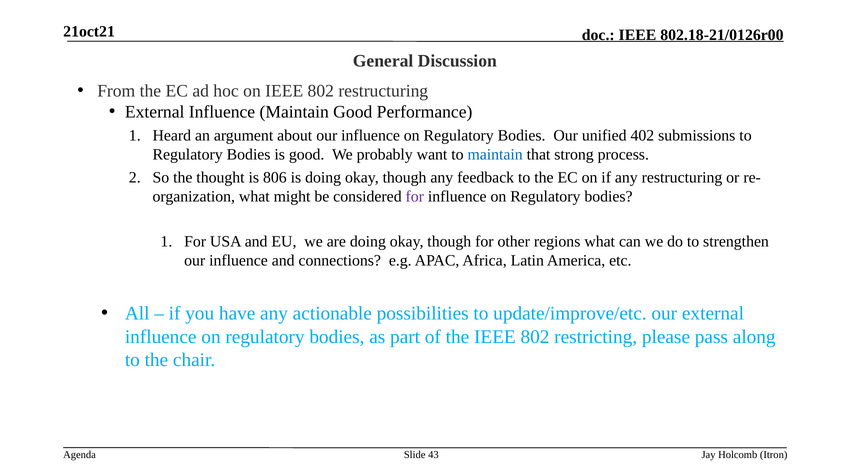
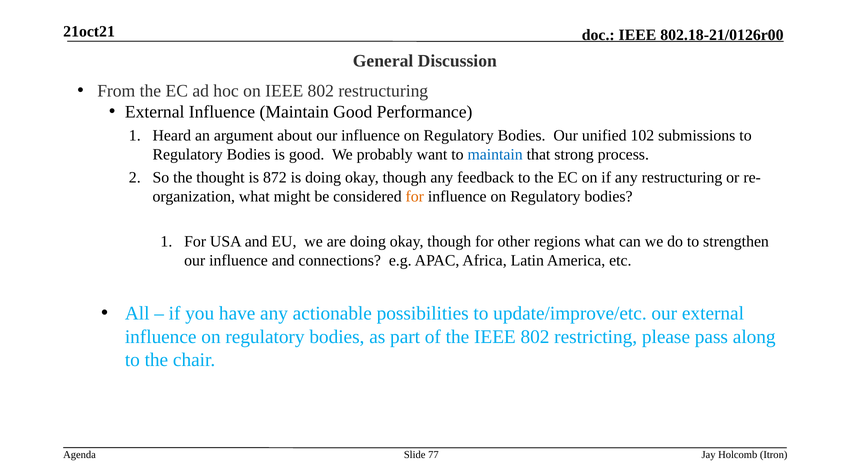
402: 402 -> 102
806: 806 -> 872
for at (415, 197) colour: purple -> orange
43: 43 -> 77
